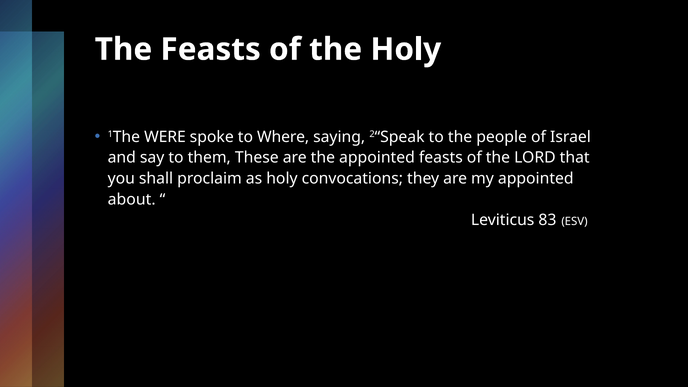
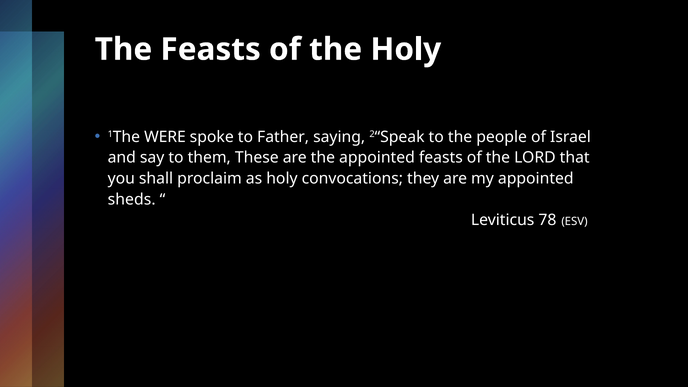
Where: Where -> Father
about: about -> sheds
83: 83 -> 78
